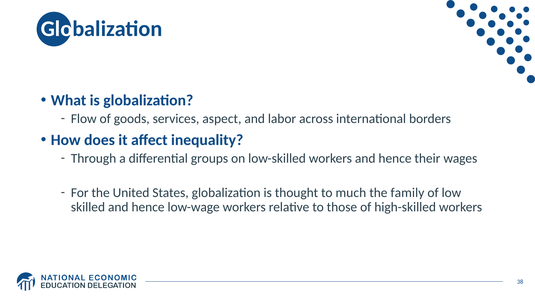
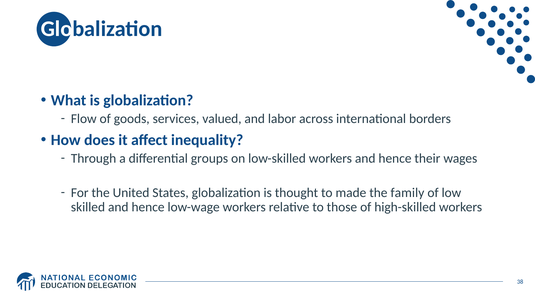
aspect: aspect -> valued
much: much -> made
